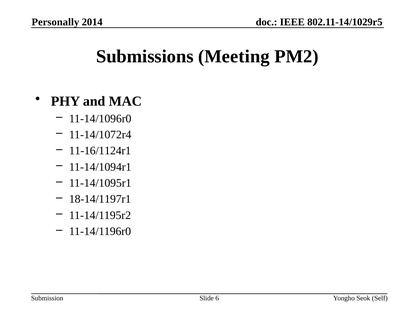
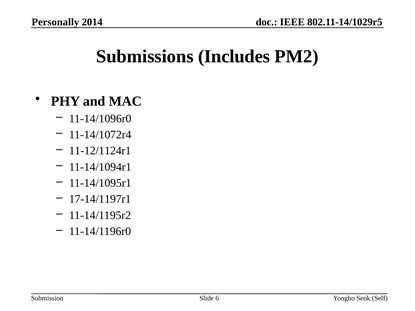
Meeting: Meeting -> Includes
11-16/1124r1: 11-16/1124r1 -> 11-12/1124r1
18-14/1197r1: 18-14/1197r1 -> 17-14/1197r1
